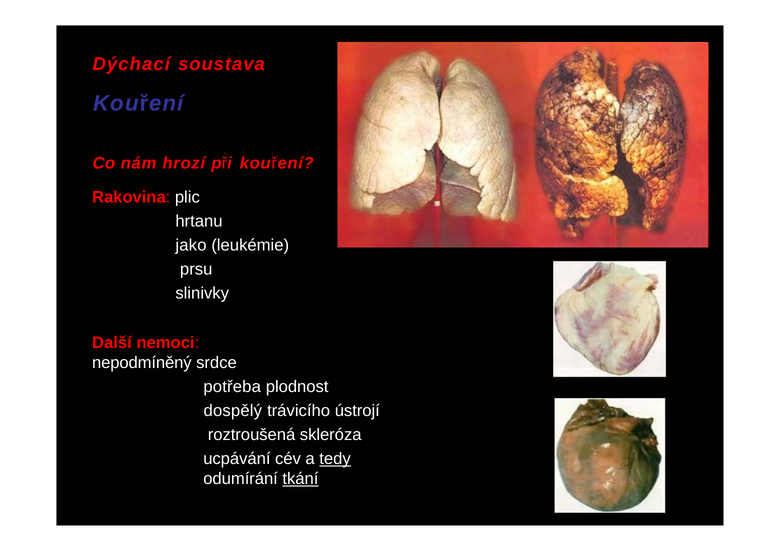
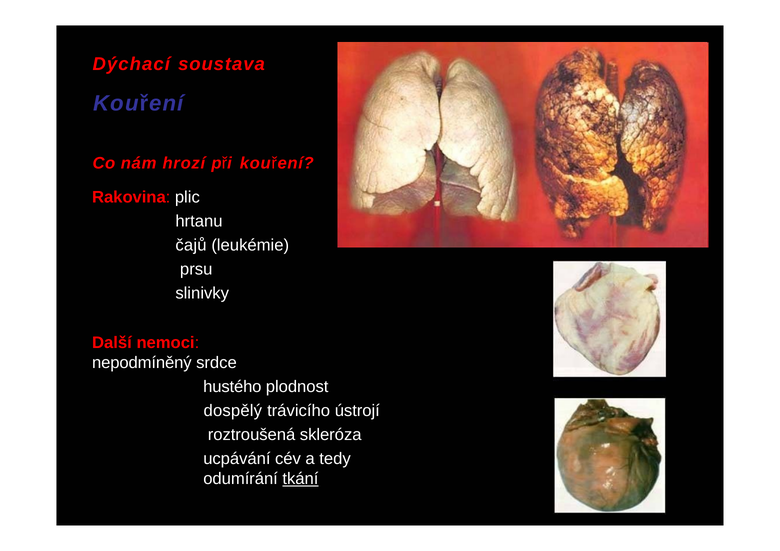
jako: jako -> čajů
potřeba: potřeba -> hustého
tedy underline: present -> none
